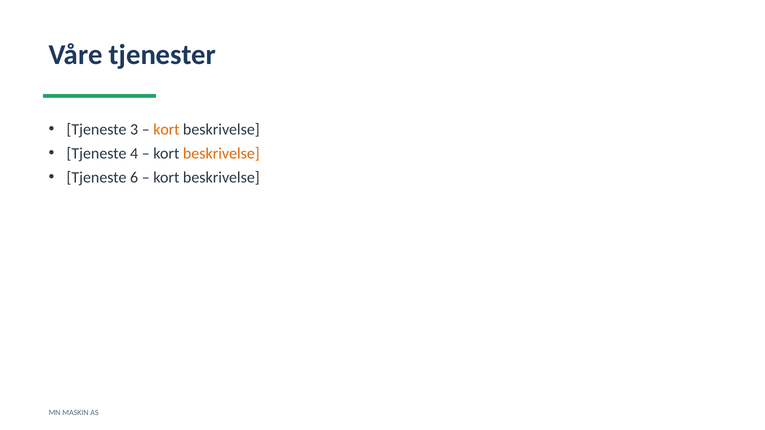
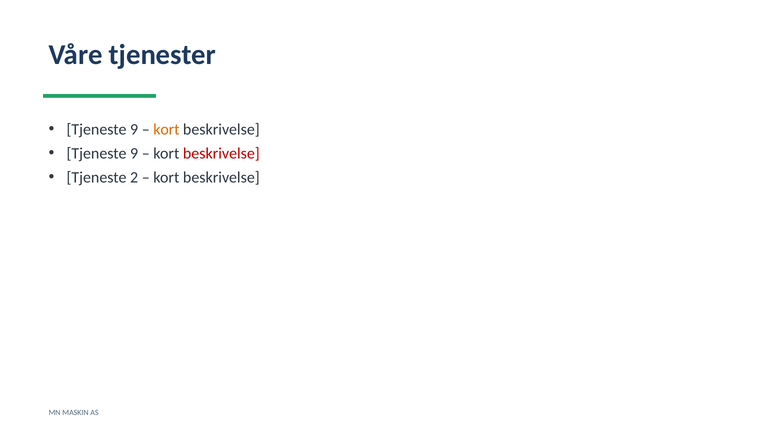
3 at (134, 130): 3 -> 9
4 at (134, 153): 4 -> 9
beskrivelse at (221, 153) colour: orange -> red
6: 6 -> 2
